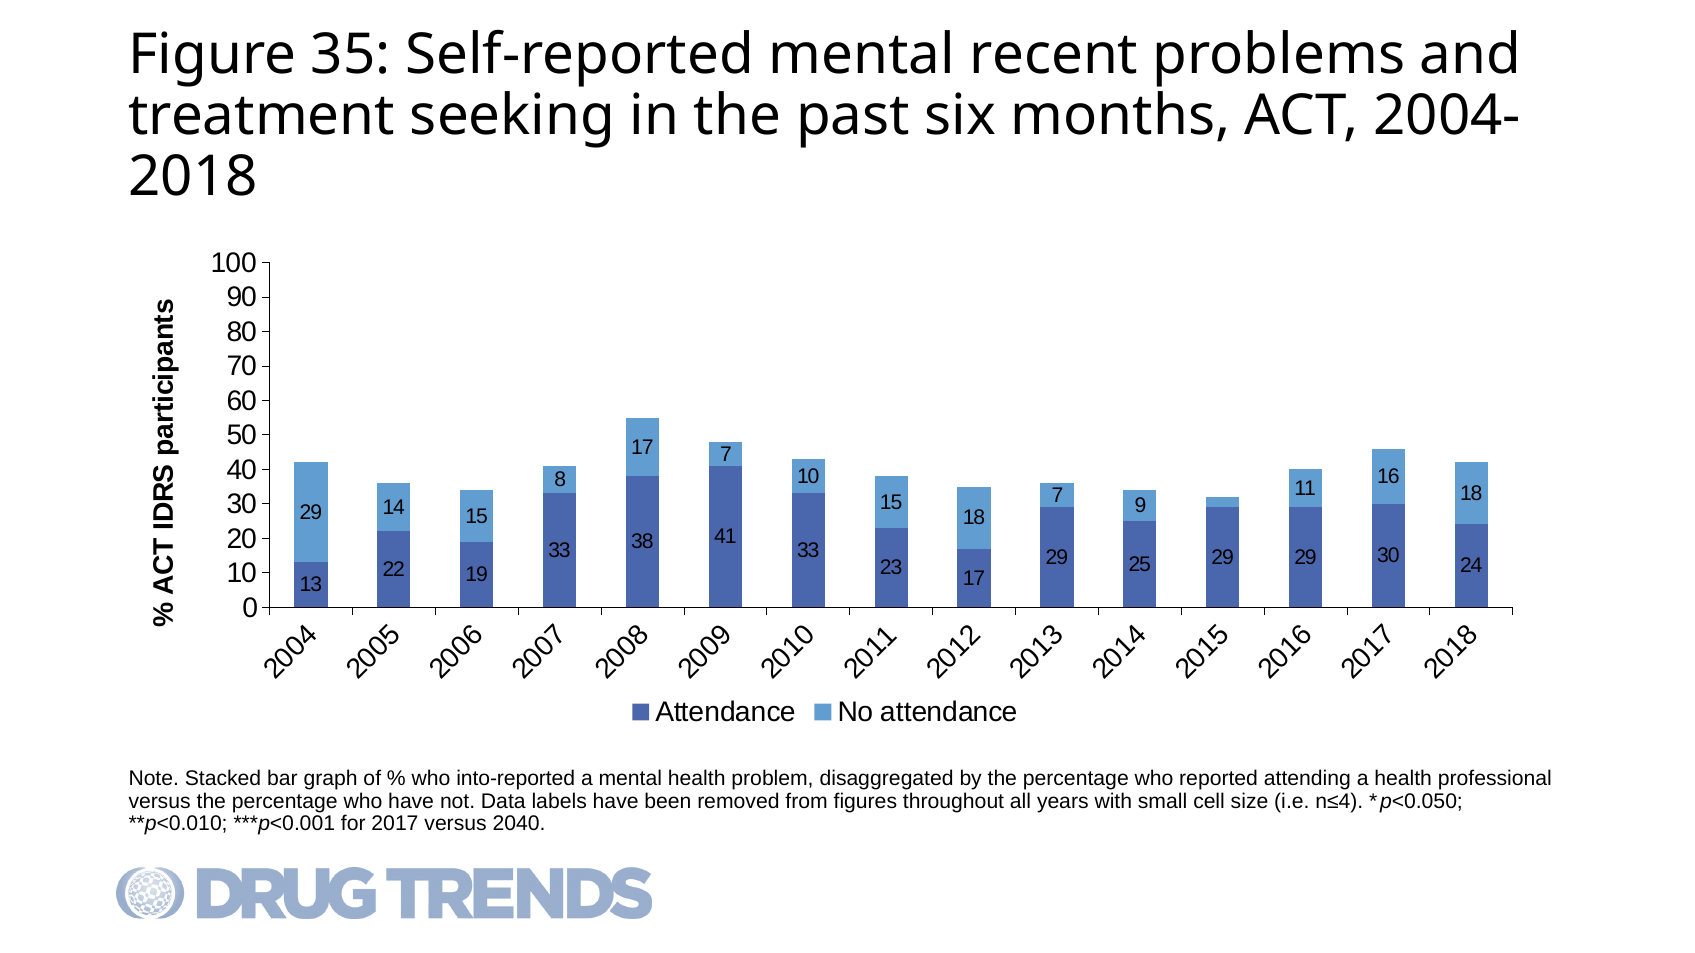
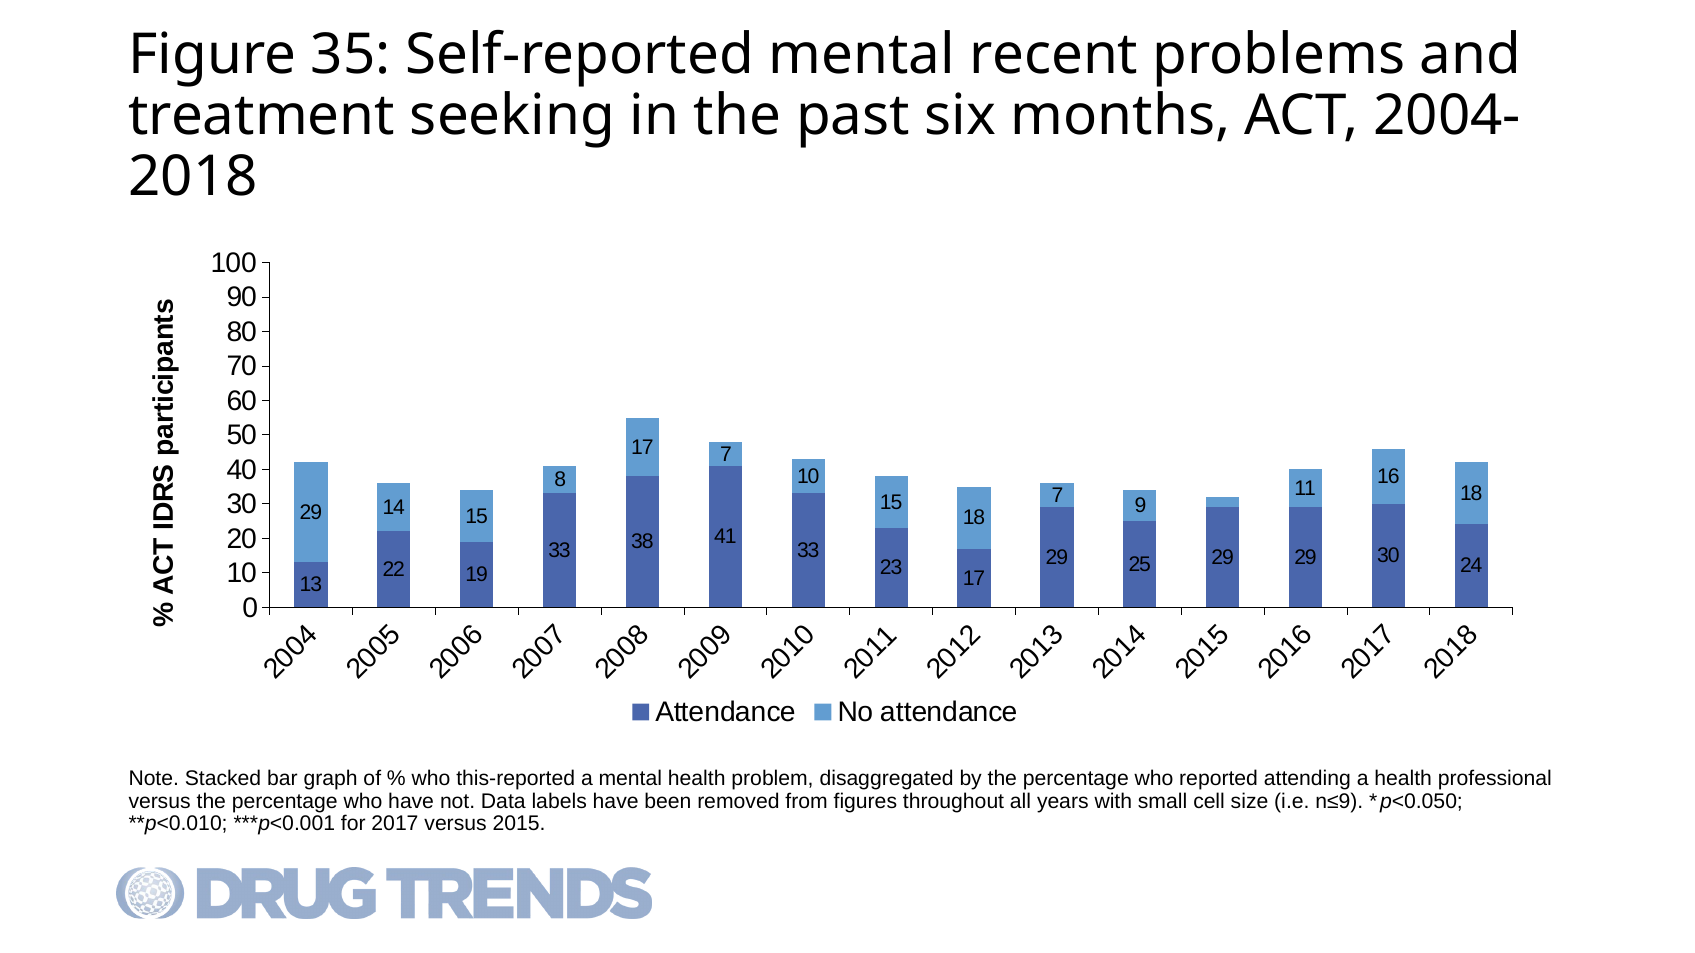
into-reported: into-reported -> this-reported
n≤4: n≤4 -> n≤9
2040: 2040 -> 2015
